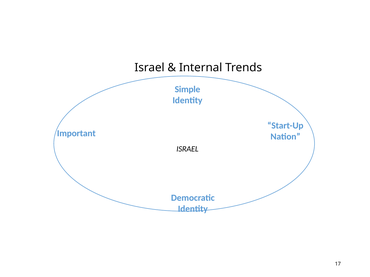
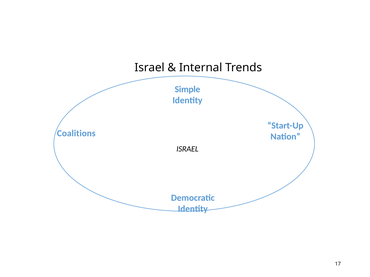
Important: Important -> Coalitions
